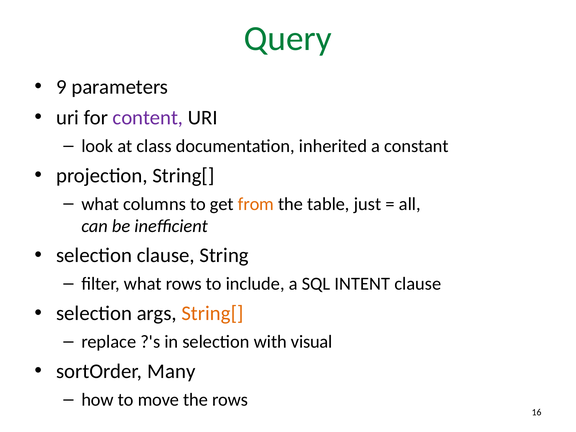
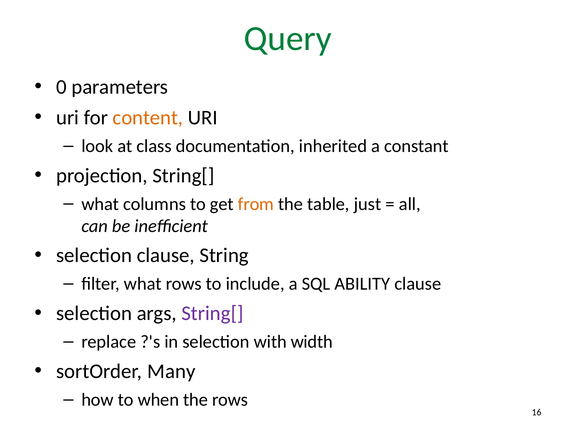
9: 9 -> 0
content colour: purple -> orange
INTENT: INTENT -> ABILITY
String[ at (212, 313) colour: orange -> purple
visual: visual -> width
move: move -> when
